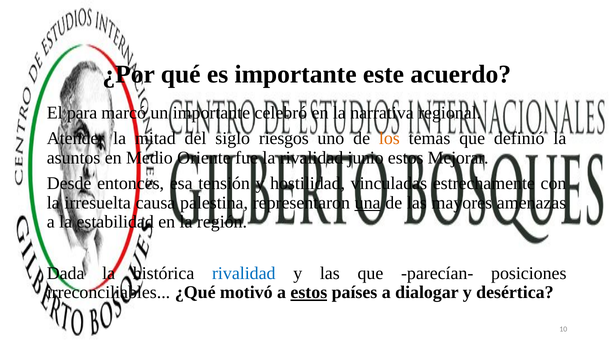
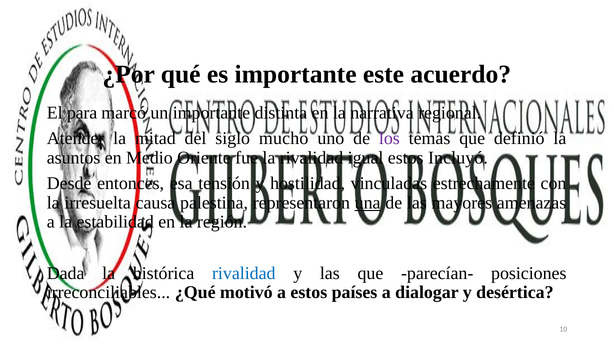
celebró: celebró -> distinta
riesgos: riesgos -> mucho
los colour: orange -> purple
junio: junio -> igual
Mejorar: Mejorar -> Incluyó
estos at (309, 293) underline: present -> none
